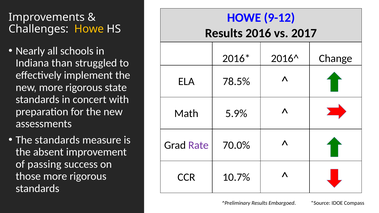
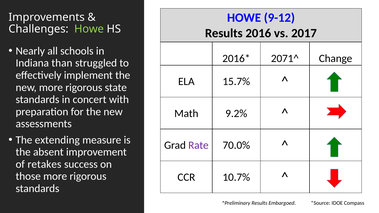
Howe at (89, 29) colour: yellow -> light green
2016^: 2016^ -> 2071^
78.5%: 78.5% -> 15.7%
5.9%: 5.9% -> 9.2%
The standards: standards -> extending
passing: passing -> retakes
